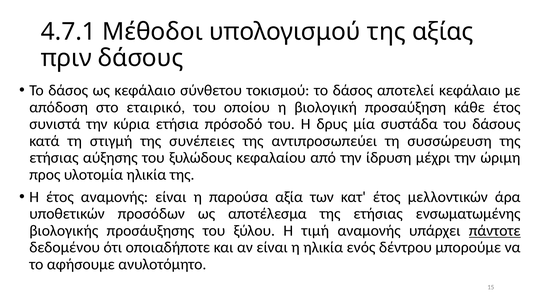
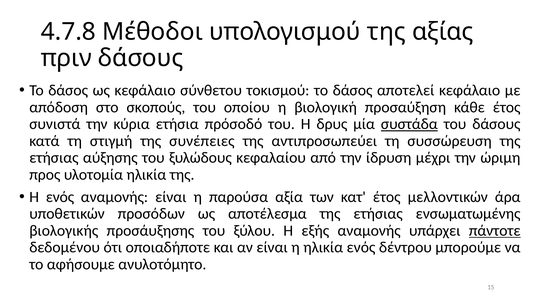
4.7.1: 4.7.1 -> 4.7.8
εταιρικό: εταιρικό -> σκοπούς
συστάδα underline: none -> present
Η έτος: έτος -> ενός
τιμή: τιμή -> εξής
